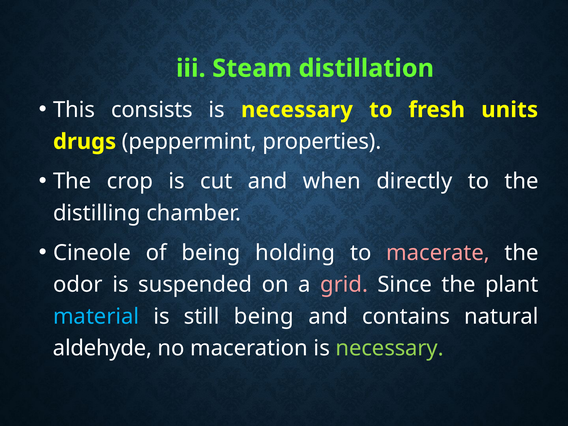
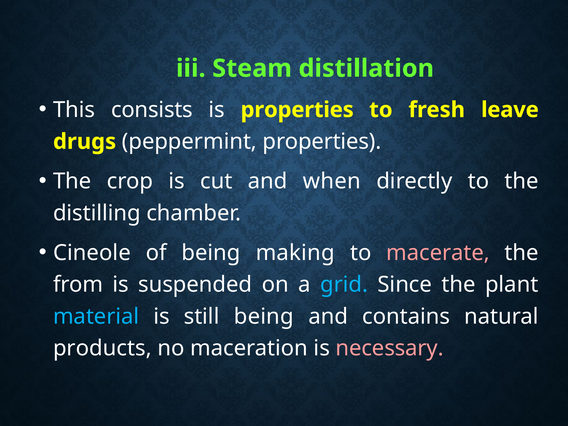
necessary at (297, 110): necessary -> properties
units: units -> leave
holding: holding -> making
odor: odor -> from
grid colour: pink -> light blue
aldehyde: aldehyde -> products
necessary at (390, 348) colour: light green -> pink
